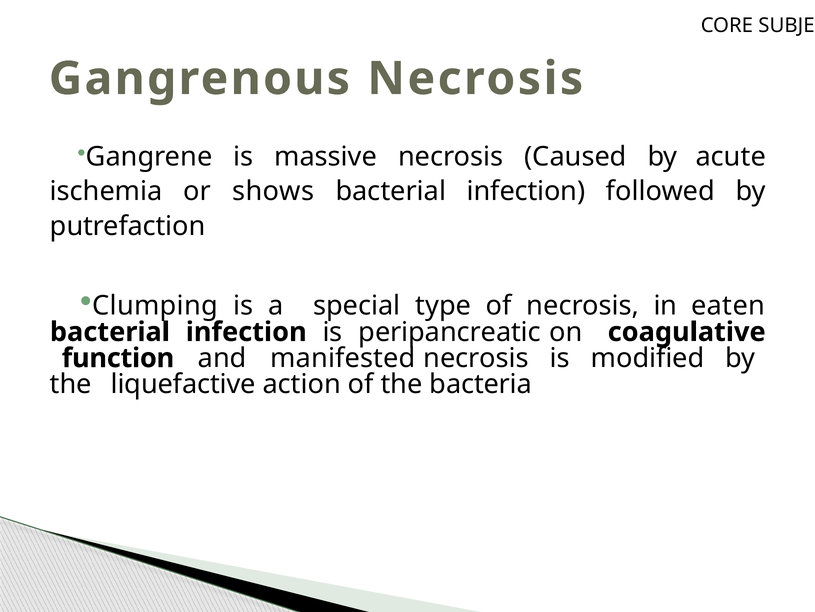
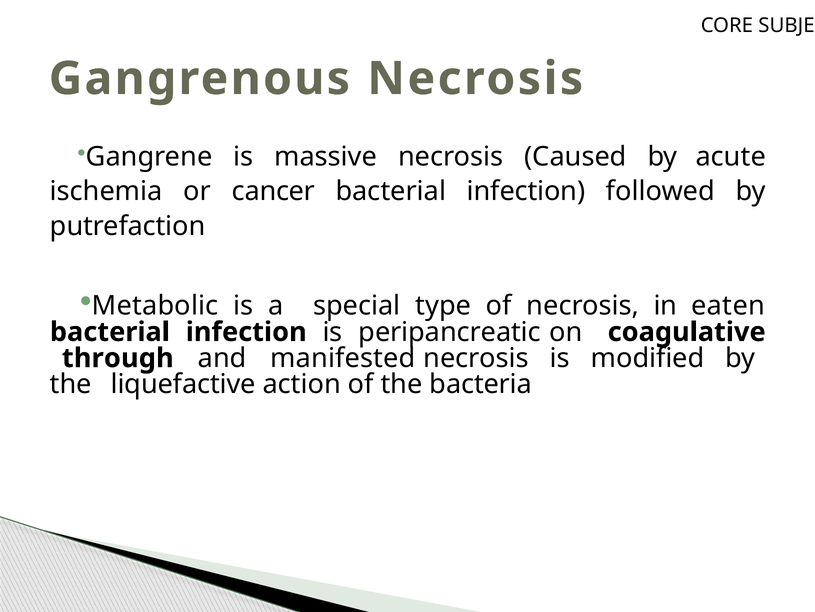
shows: shows -> cancer
Clumping: Clumping -> Metabolic
function: function -> through
